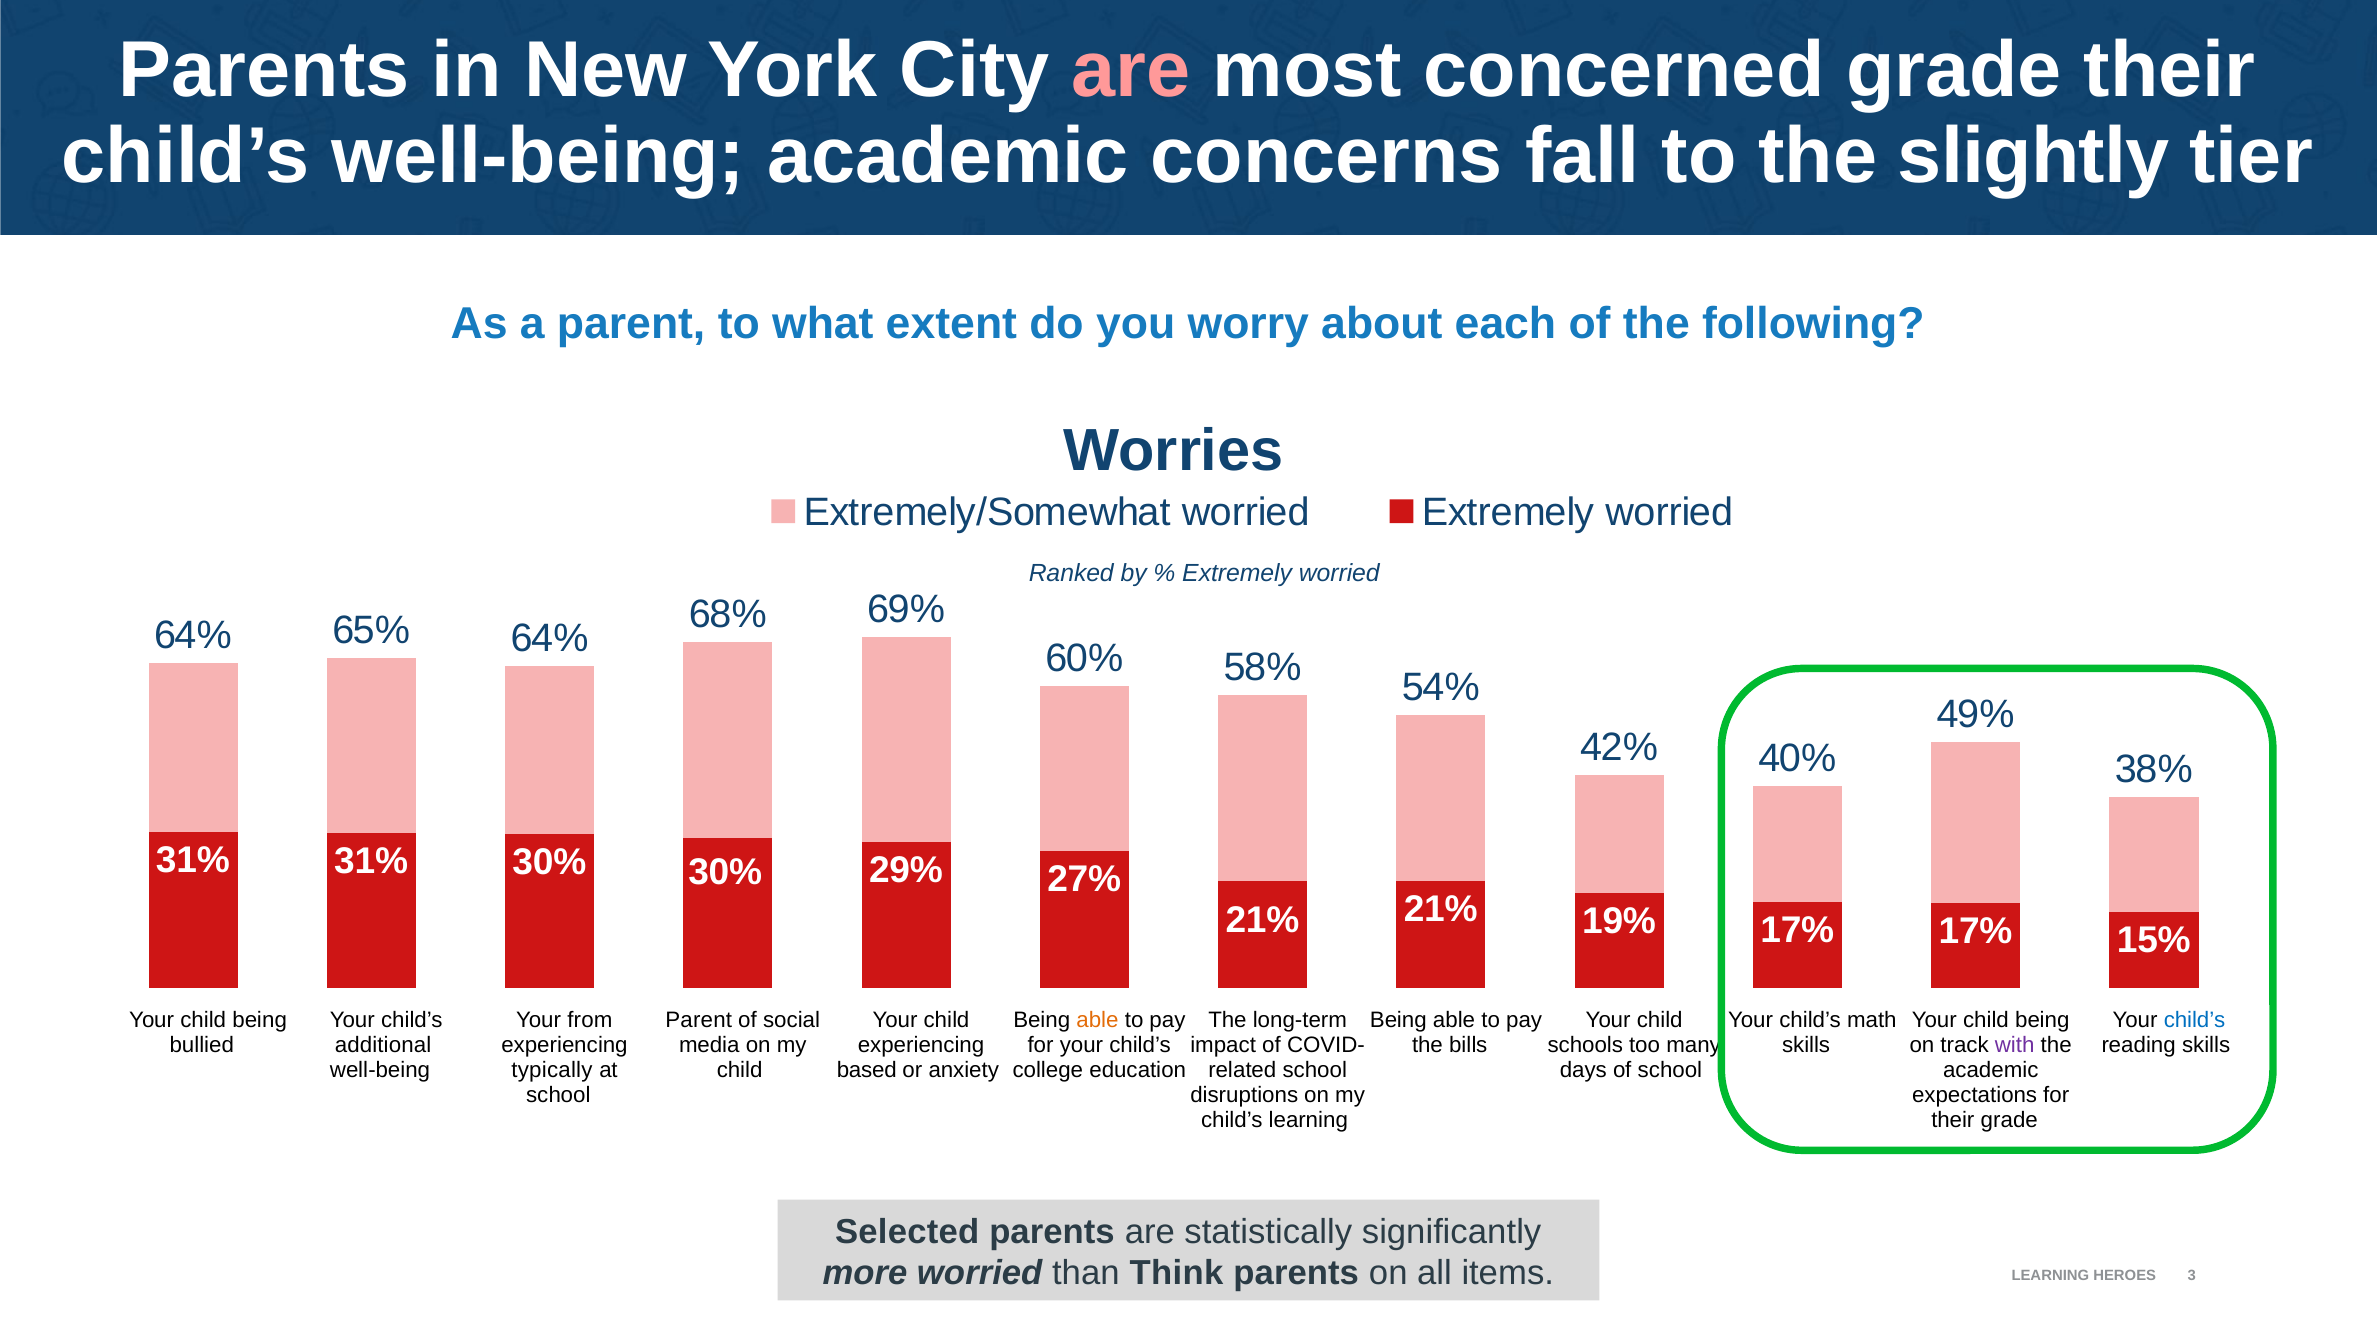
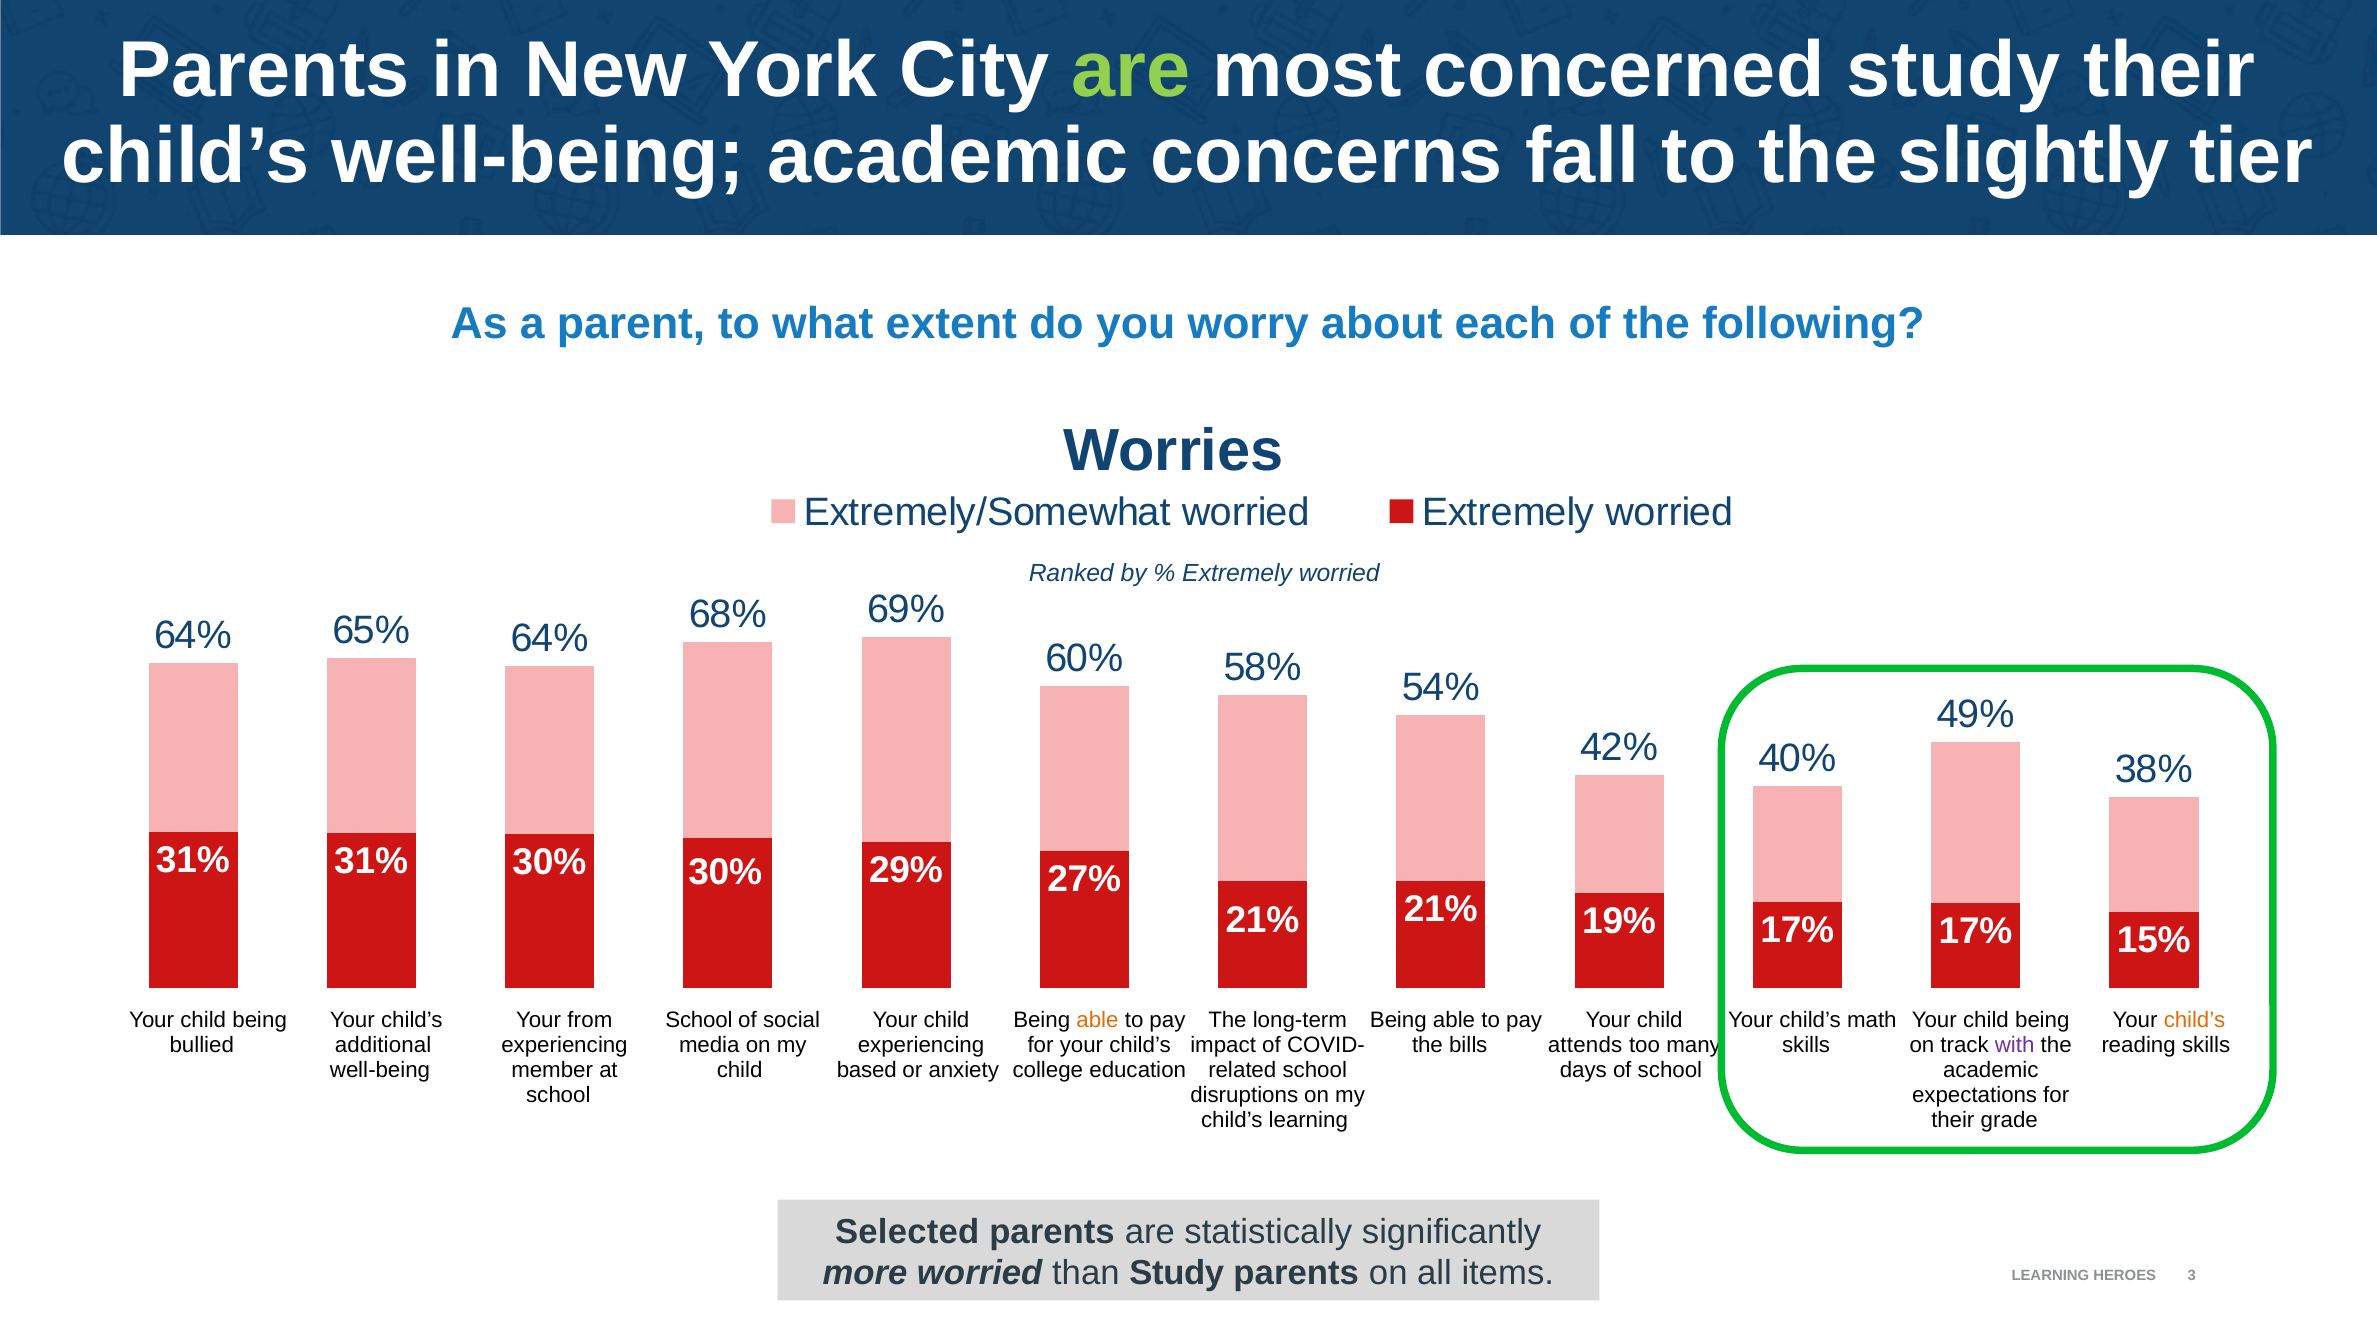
are at (1131, 71) colour: pink -> light green
concerned grade: grade -> study
Parent at (699, 1020): Parent -> School
child’s at (2195, 1020) colour: blue -> orange
schools: schools -> attends
typically: typically -> member
than Think: Think -> Study
